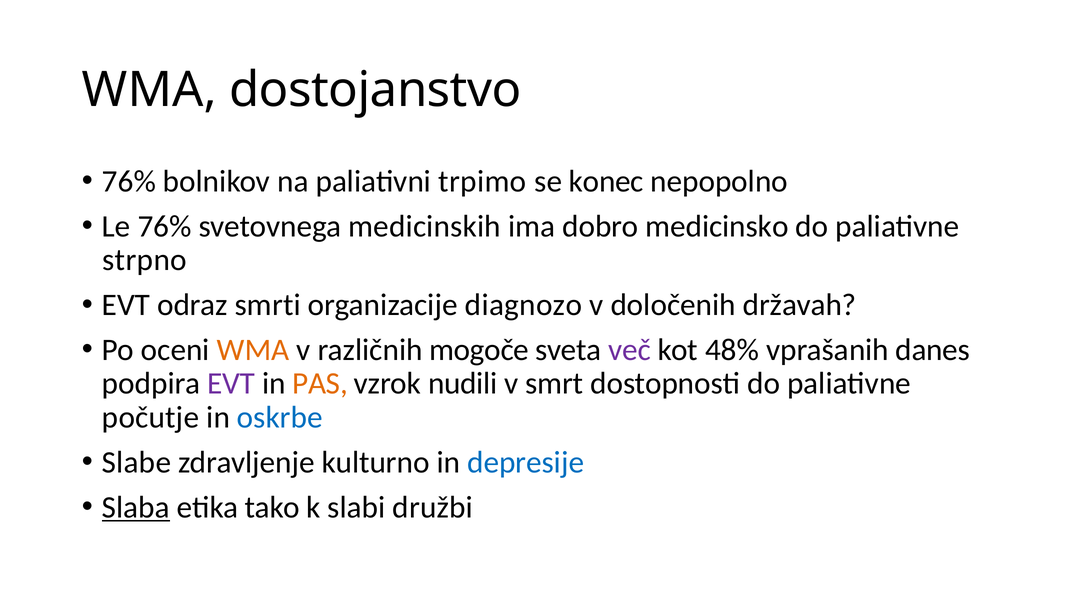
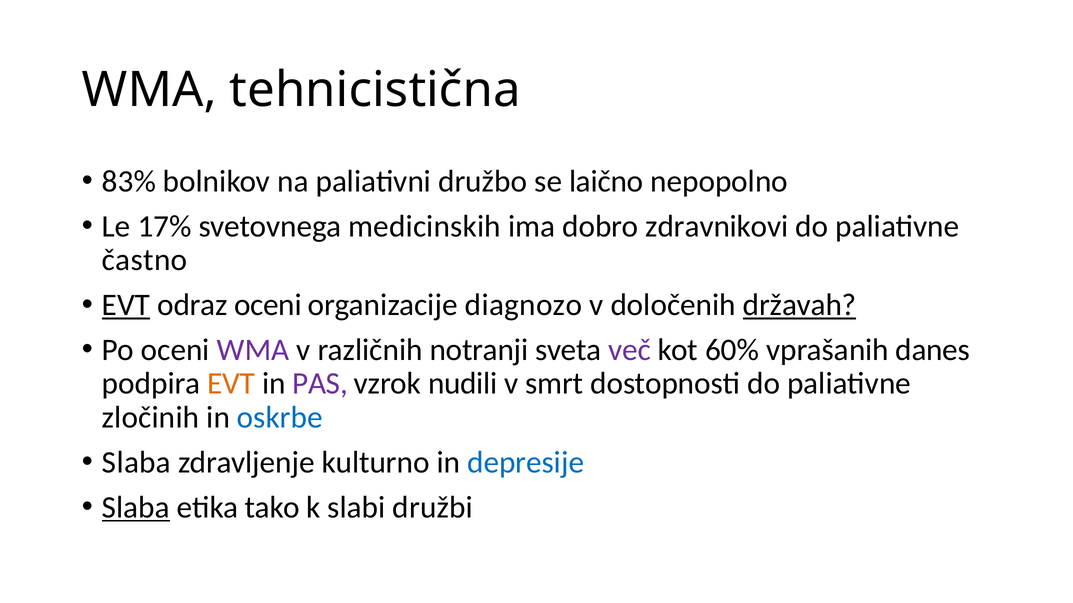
dostojanstvo: dostojanstvo -> tehnicistična
76% at (129, 181): 76% -> 83%
trpimo: trpimo -> družbo
konec: konec -> laično
Le 76%: 76% -> 17%
medicinsko: medicinsko -> zdravnikovi
strpno: strpno -> častno
EVT at (126, 305) underline: none -> present
odraz smrti: smrti -> oceni
državah underline: none -> present
WMA at (253, 350) colour: orange -> purple
mogoče: mogoče -> notranji
48%: 48% -> 60%
EVT at (231, 384) colour: purple -> orange
PAS colour: orange -> purple
počutje: počutje -> zločinih
Slabe at (137, 463): Slabe -> Slaba
